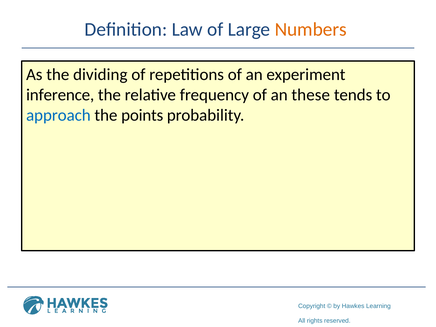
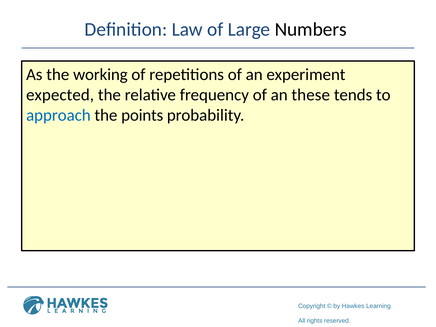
Numbers colour: orange -> black
dividing: dividing -> working
inference: inference -> expected
